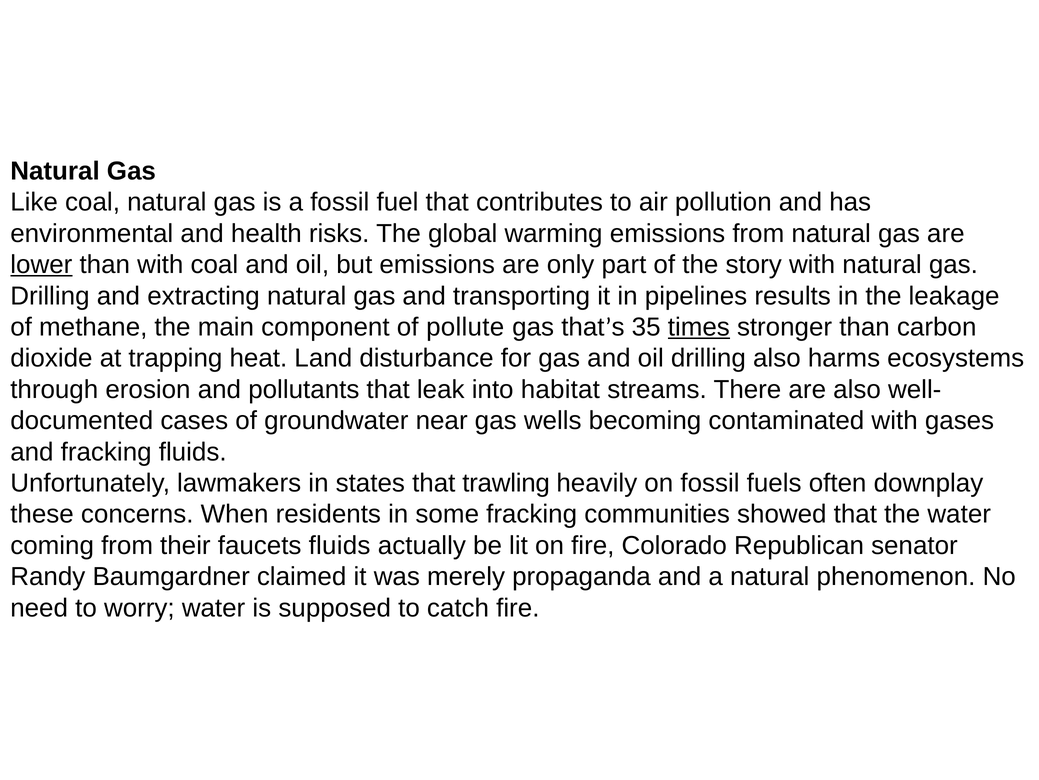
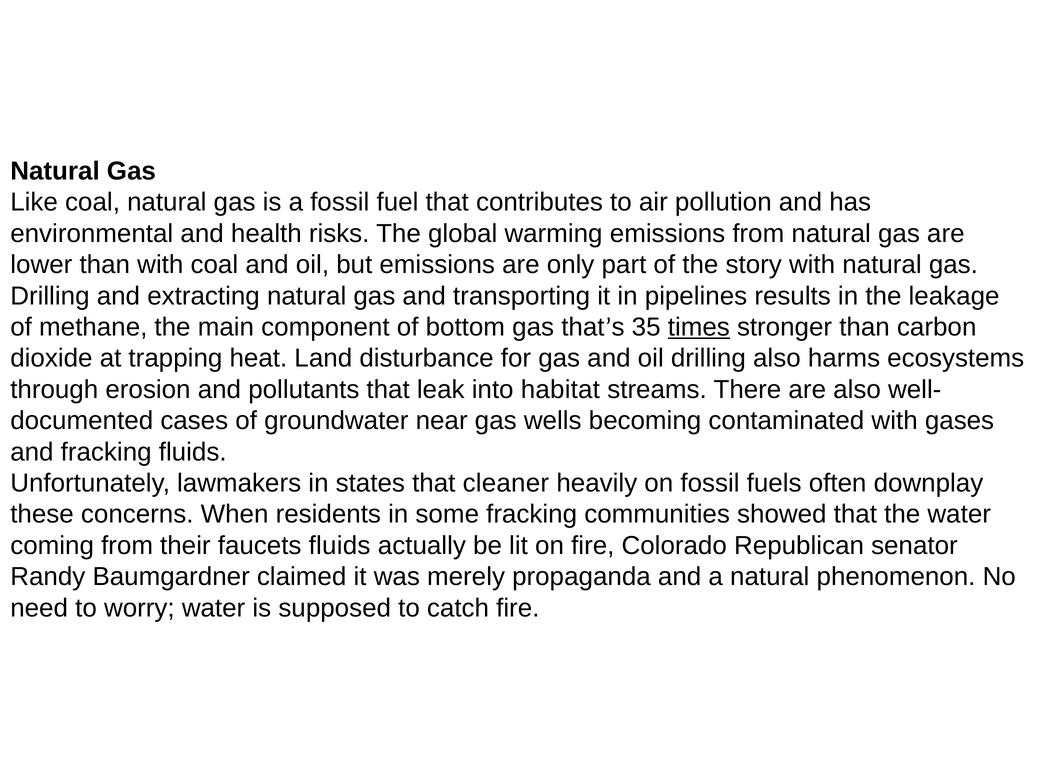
lower underline: present -> none
pollute: pollute -> bottom
trawling: trawling -> cleaner
